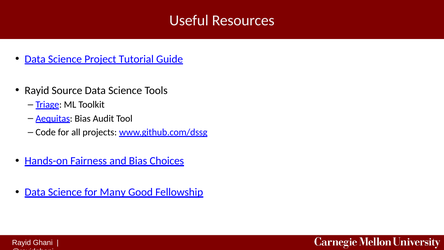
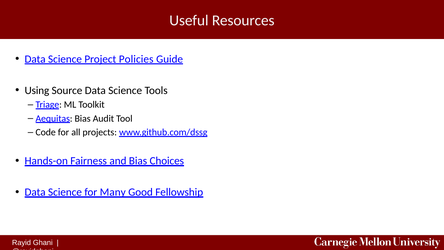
Tutorial: Tutorial -> Policies
Rayid at (37, 90): Rayid -> Using
